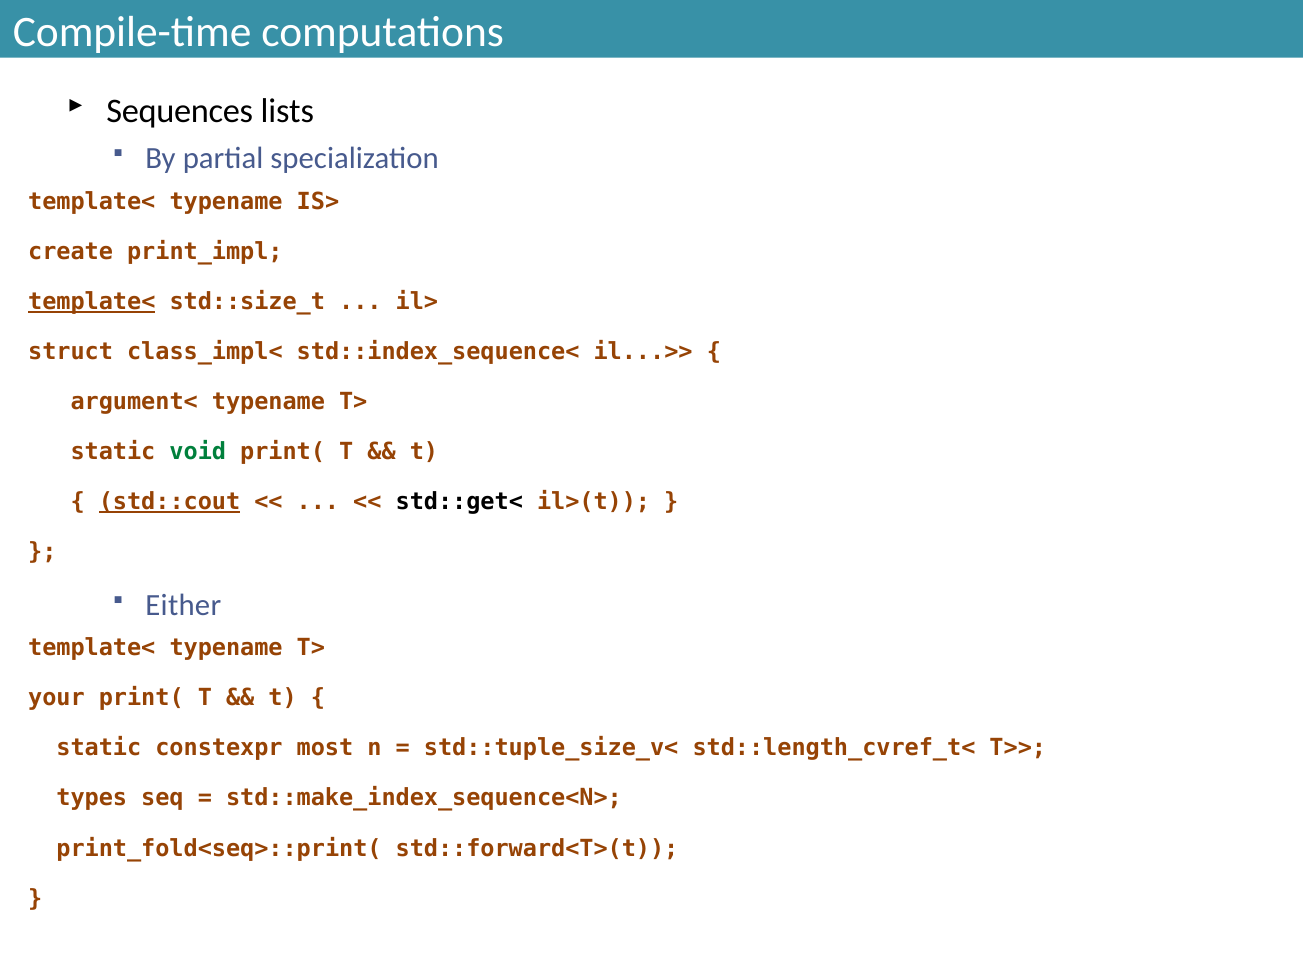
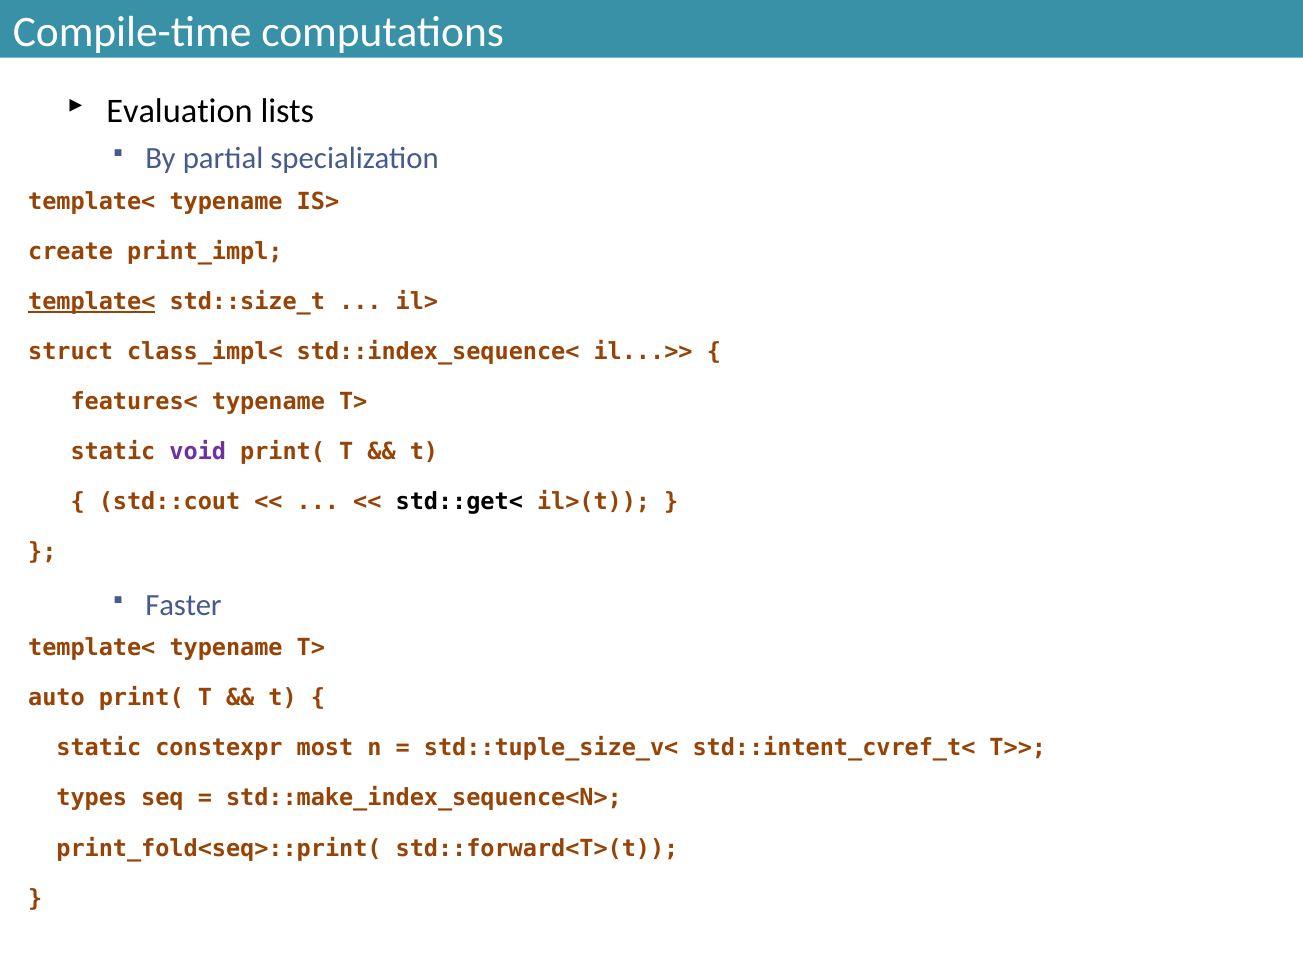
Sequences: Sequences -> Evaluation
argument<: argument< -> features<
void colour: green -> purple
std::cout underline: present -> none
Either: Either -> Faster
your: your -> auto
std::length_cvref_t<: std::length_cvref_t< -> std::intent_cvref_t<
